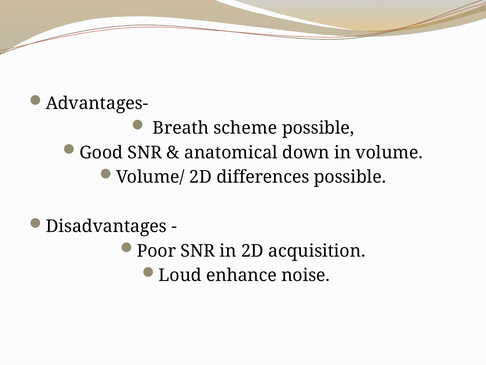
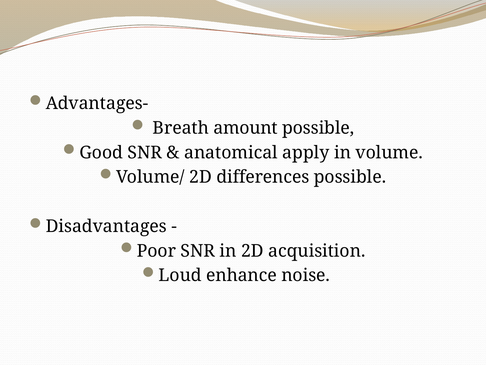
scheme: scheme -> amount
down: down -> apply
